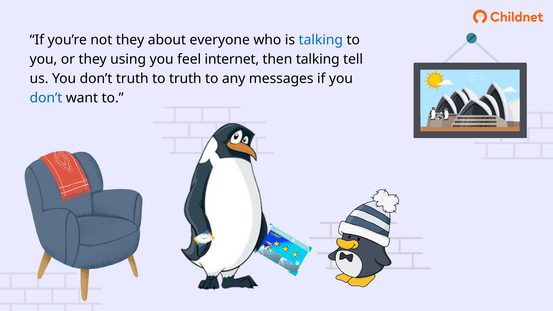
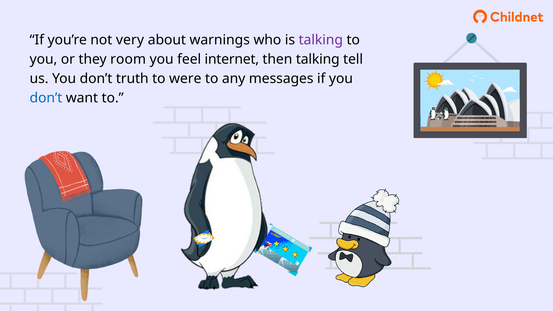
not they: they -> very
everyone: everyone -> warnings
talking at (321, 40) colour: blue -> purple
using: using -> room
to truth: truth -> were
